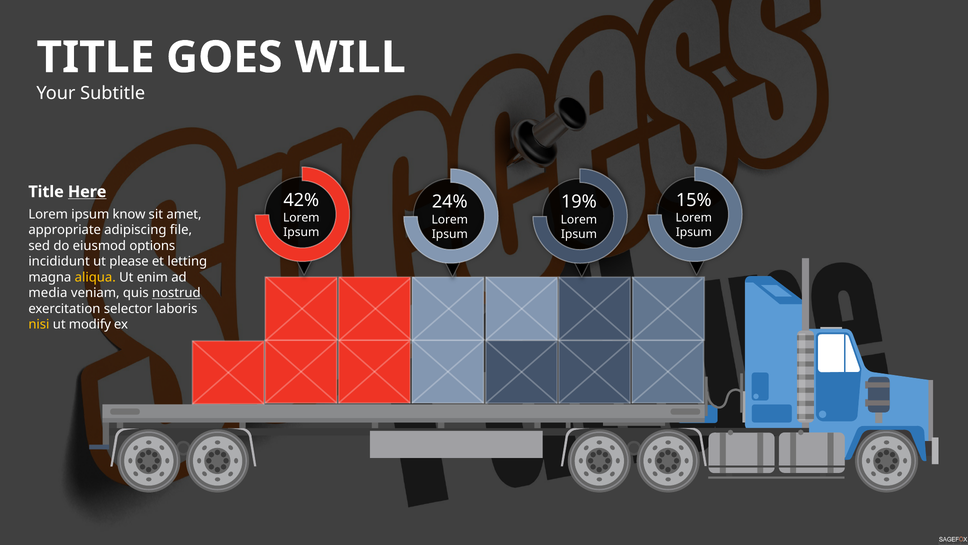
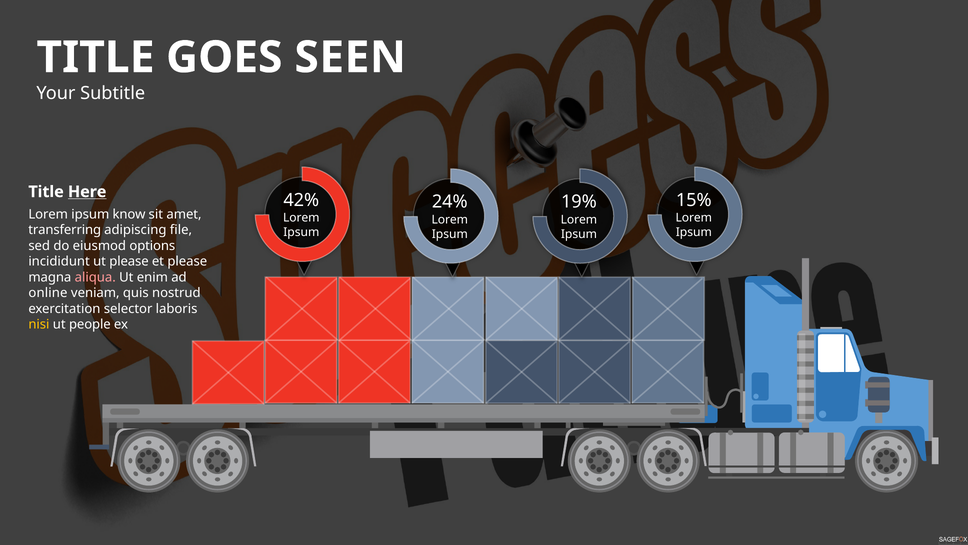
WILL: WILL -> SEEN
appropriate: appropriate -> transferring
et letting: letting -> please
aliqua colour: yellow -> pink
media: media -> online
nostrud underline: present -> none
modify: modify -> people
